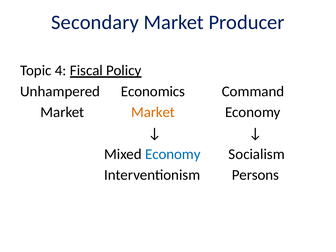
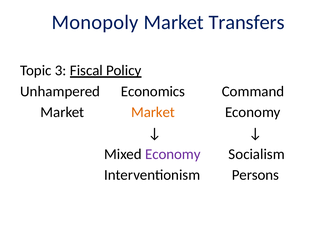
Secondary: Secondary -> Monopoly
Producer: Producer -> Transfers
4: 4 -> 3
Economy at (173, 154) colour: blue -> purple
